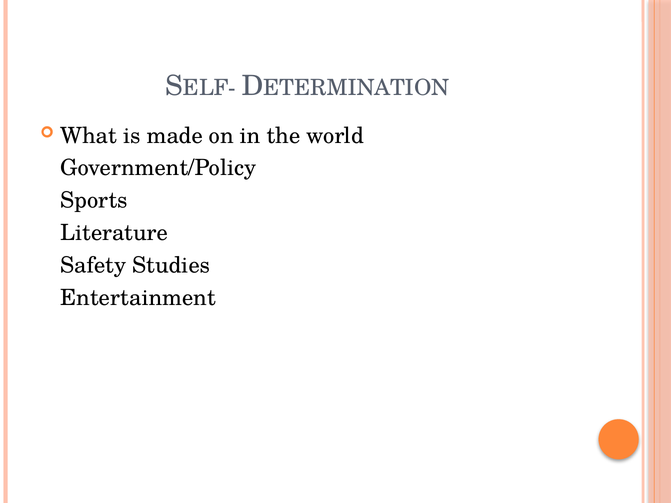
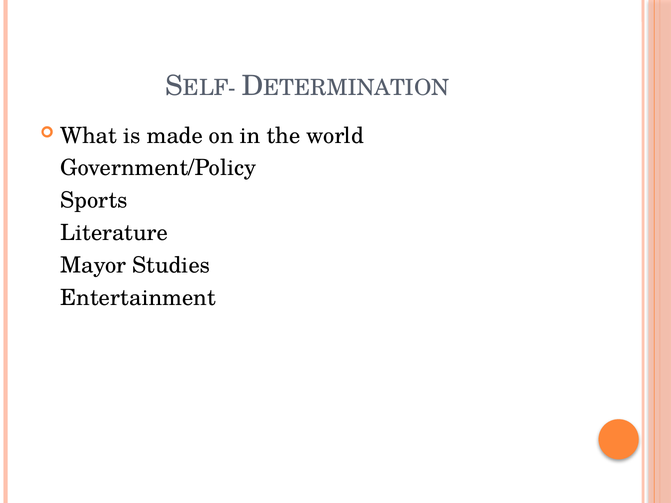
Safety: Safety -> Mayor
